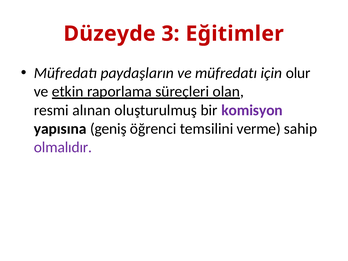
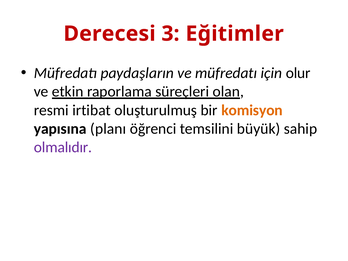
Düzeyde: Düzeyde -> Derecesi
alınan: alınan -> irtibat
komisyon colour: purple -> orange
geniş: geniş -> planı
verme: verme -> büyük
